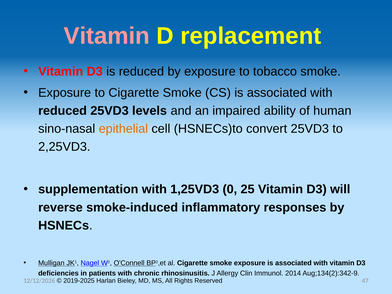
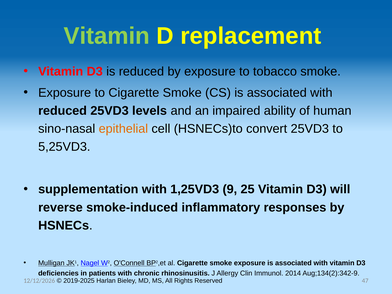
Vitamin at (107, 36) colour: pink -> light green
2,25VD3: 2,25VD3 -> 5,25VD3
0: 0 -> 9
